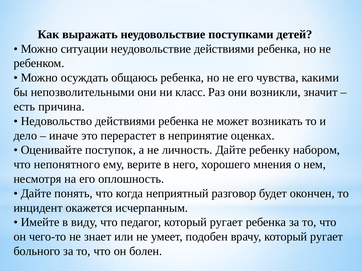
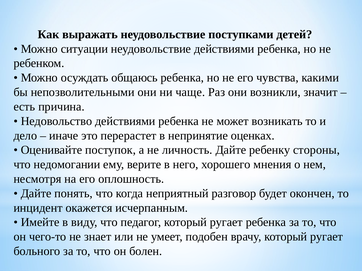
класс: класс -> чаще
набором: набором -> стороны
непонятного: непонятного -> недомогании
